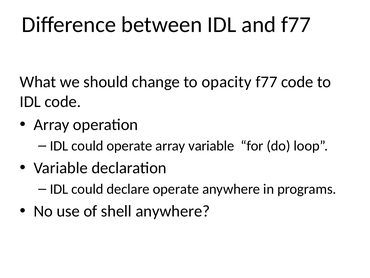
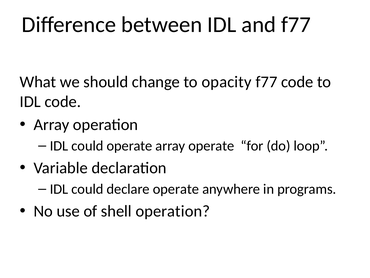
array variable: variable -> operate
shell anywhere: anywhere -> operation
